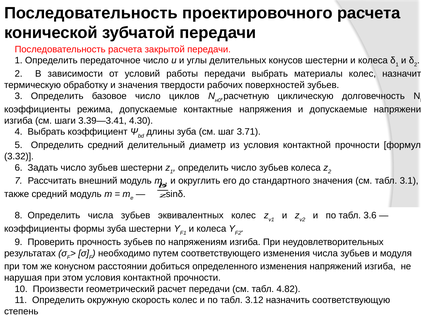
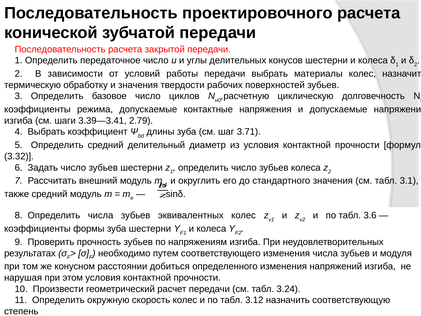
4.30: 4.30 -> 2.79
4.82: 4.82 -> 3.24
